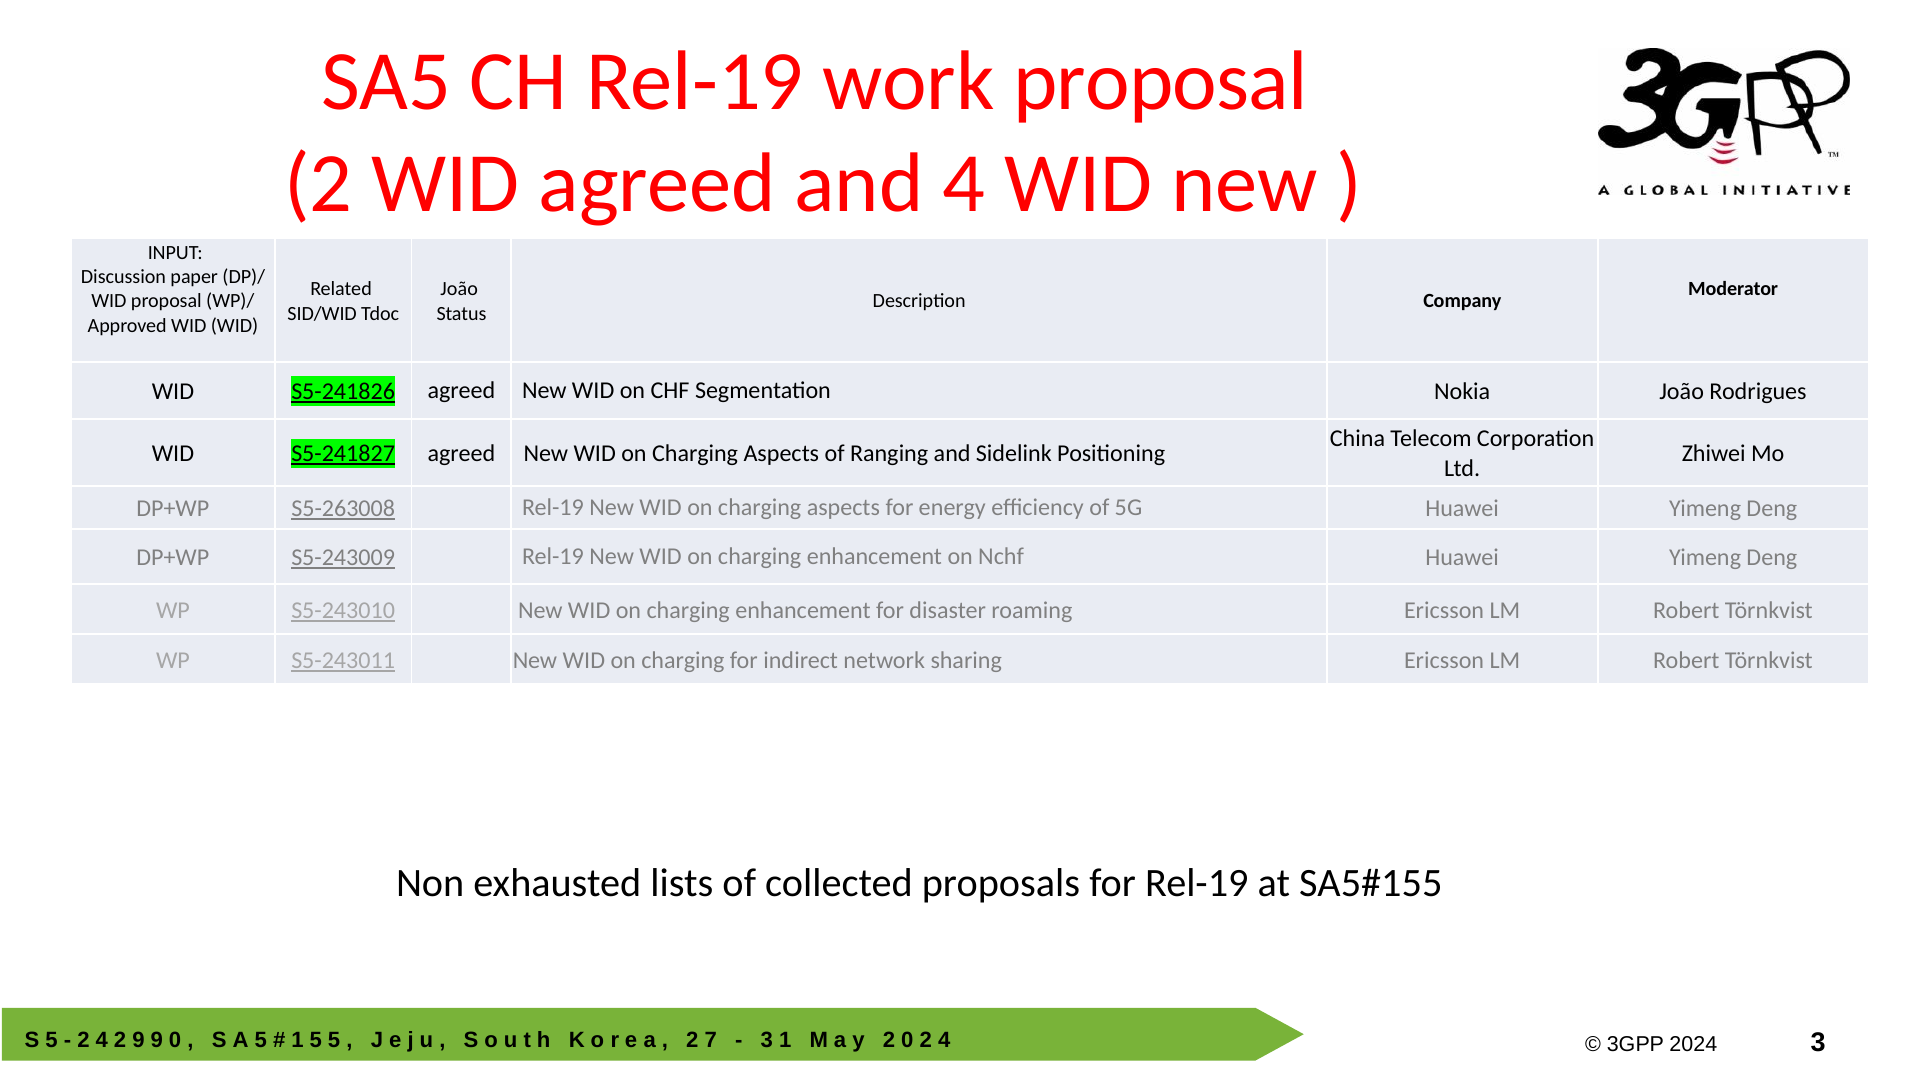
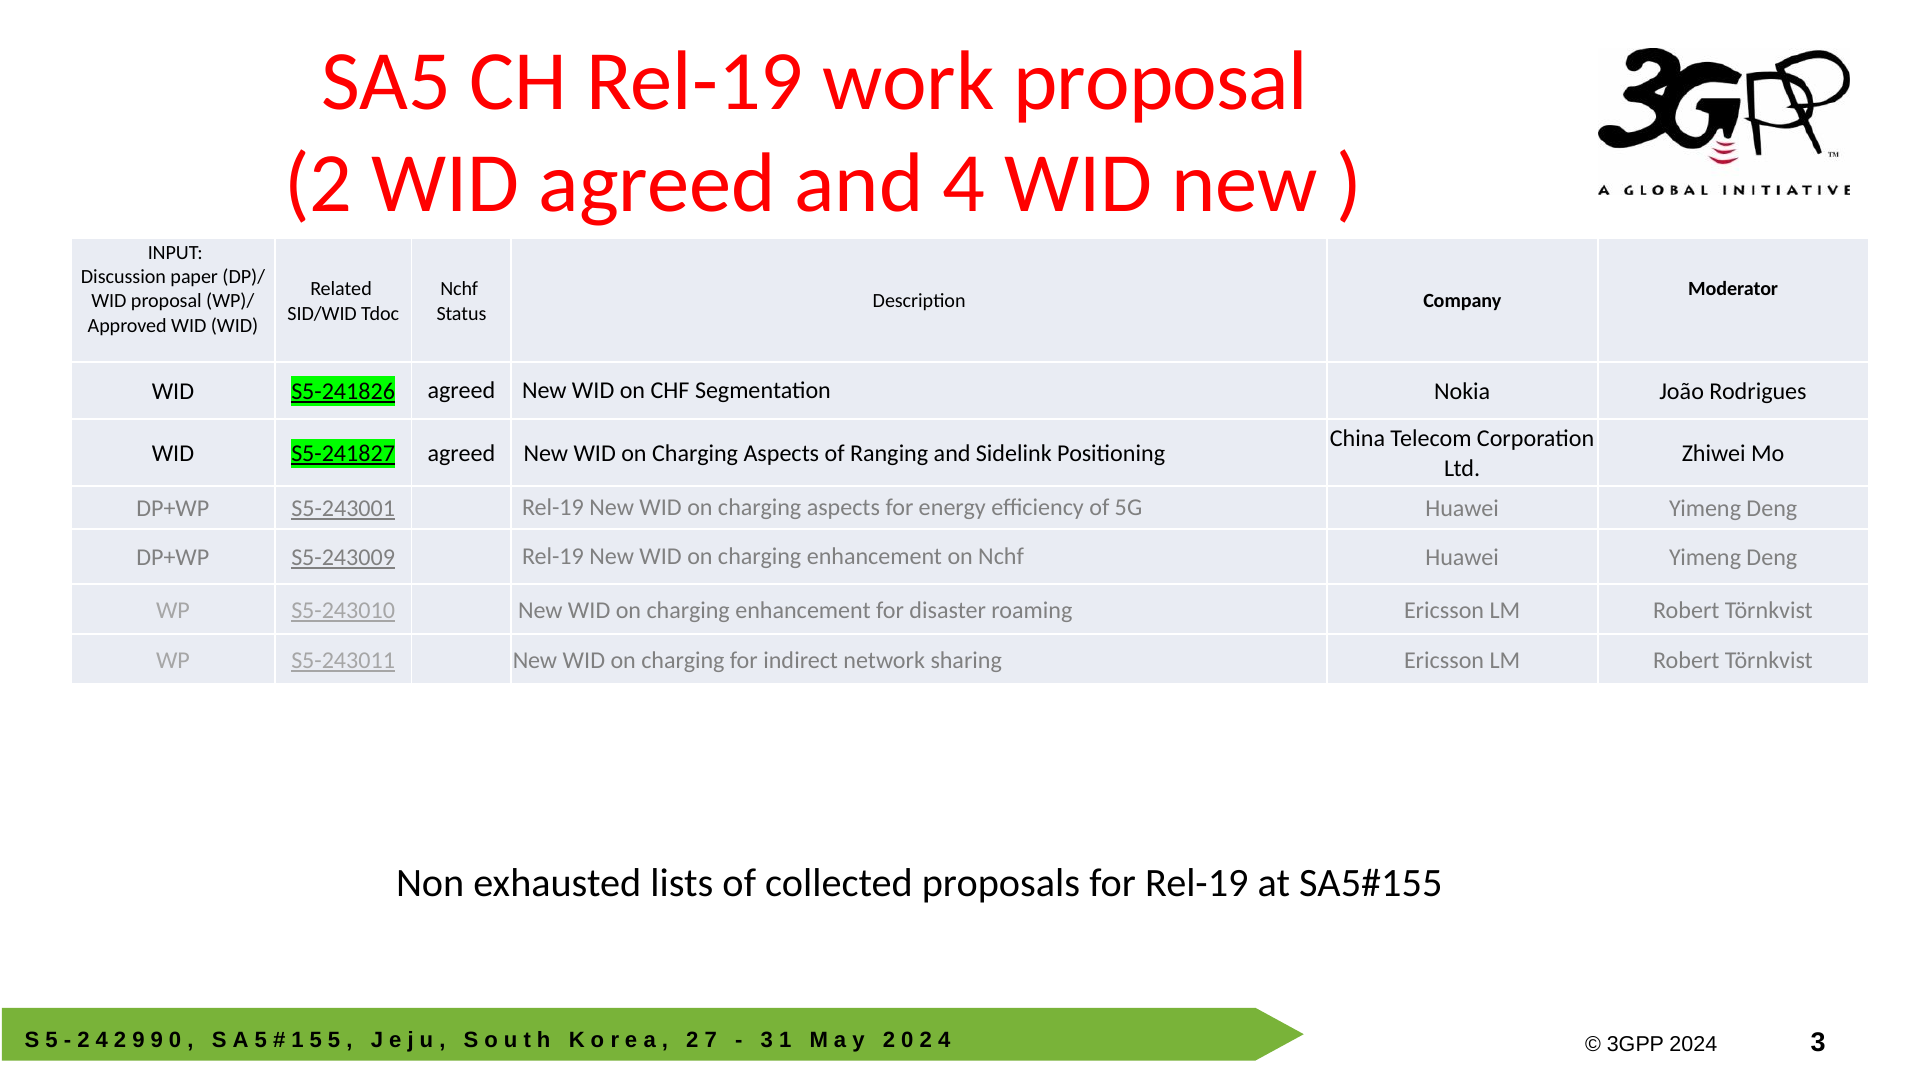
João at (459, 289): João -> Nchf
S5-263008: S5-263008 -> S5-243001
